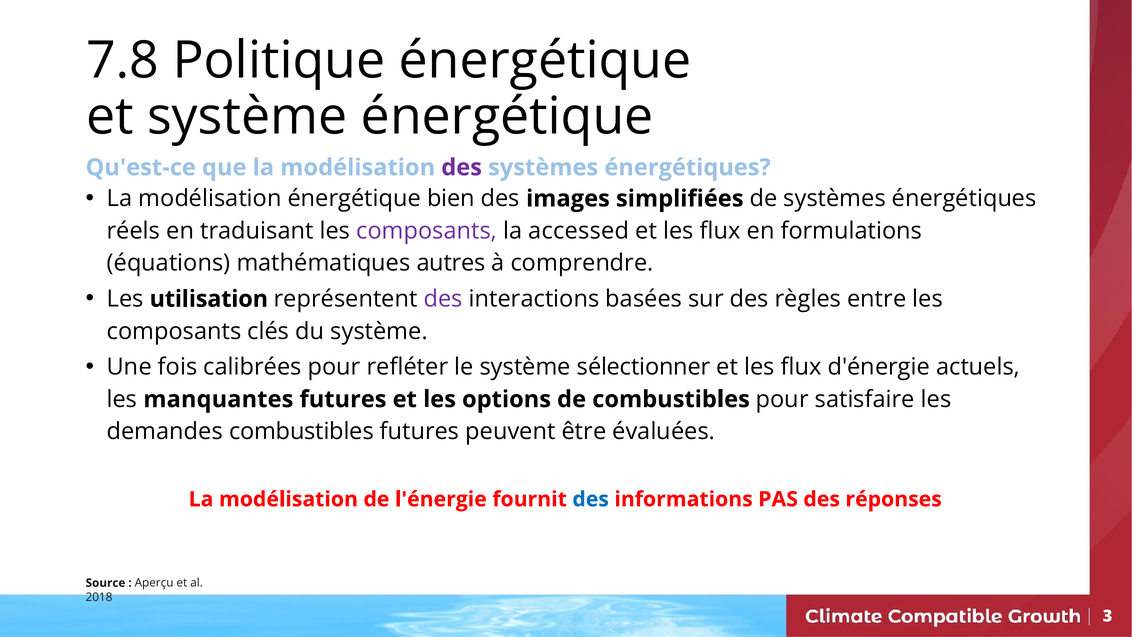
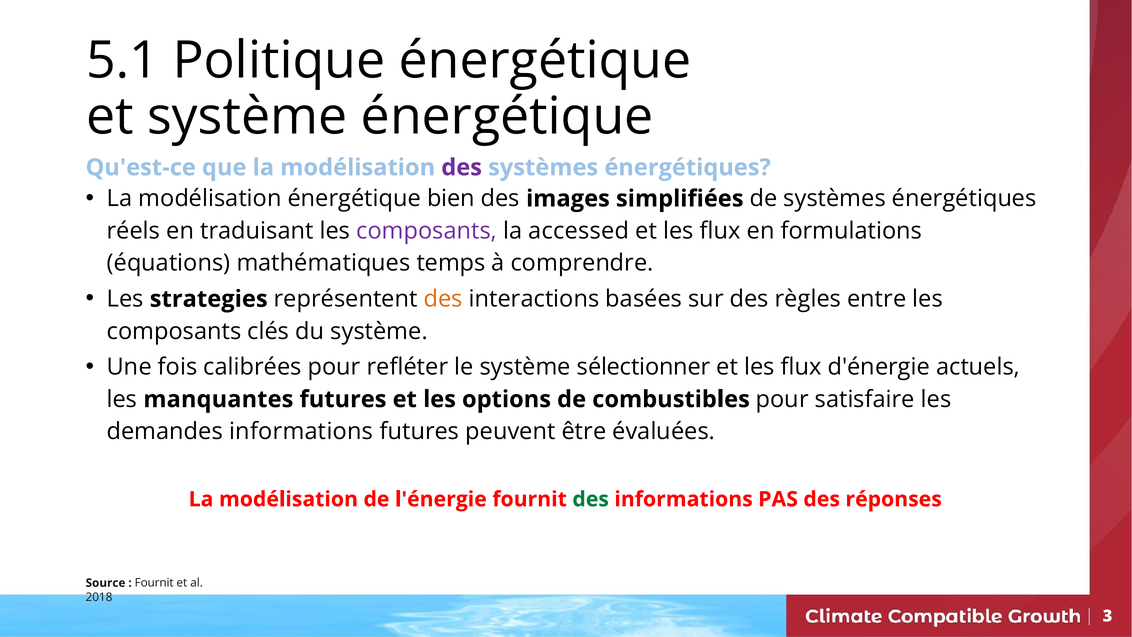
7.8: 7.8 -> 5.1
autres: autres -> temps
utilisation: utilisation -> strategies
des at (443, 299) colour: purple -> orange
demandes combustibles: combustibles -> informations
des at (591, 499) colour: blue -> green
Aperçu at (154, 583): Aperçu -> Fournit
